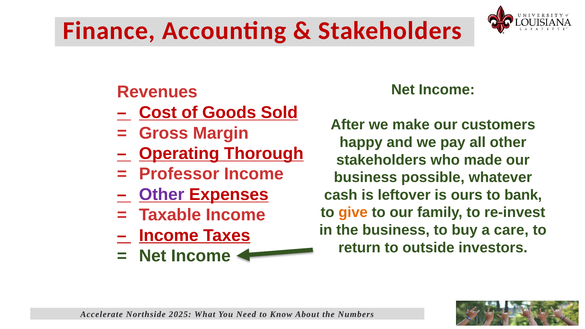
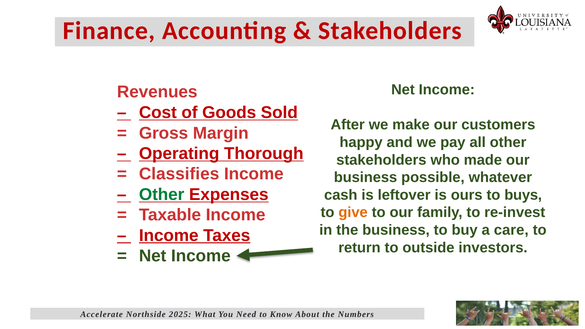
Professor: Professor -> Classifies
Other at (162, 195) colour: purple -> green
bank: bank -> buys
